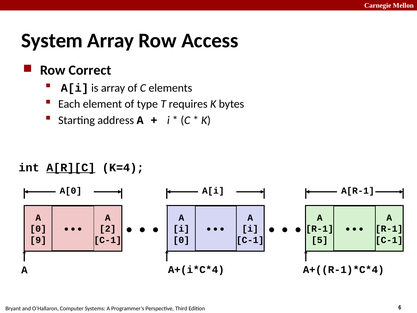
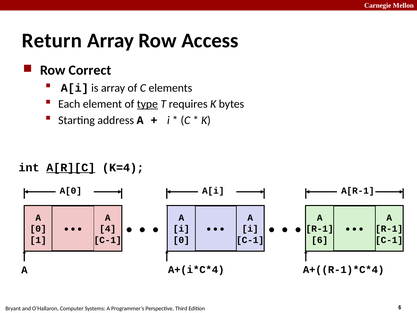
System: System -> Return
type underline: none -> present
2: 2 -> 4
9: 9 -> 1
5 at (320, 240): 5 -> 6
